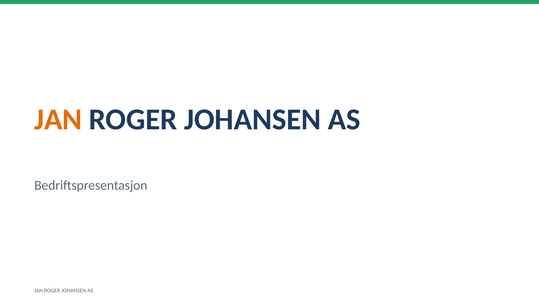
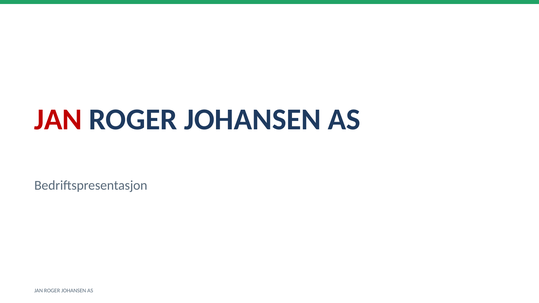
JAN at (58, 120) colour: orange -> red
